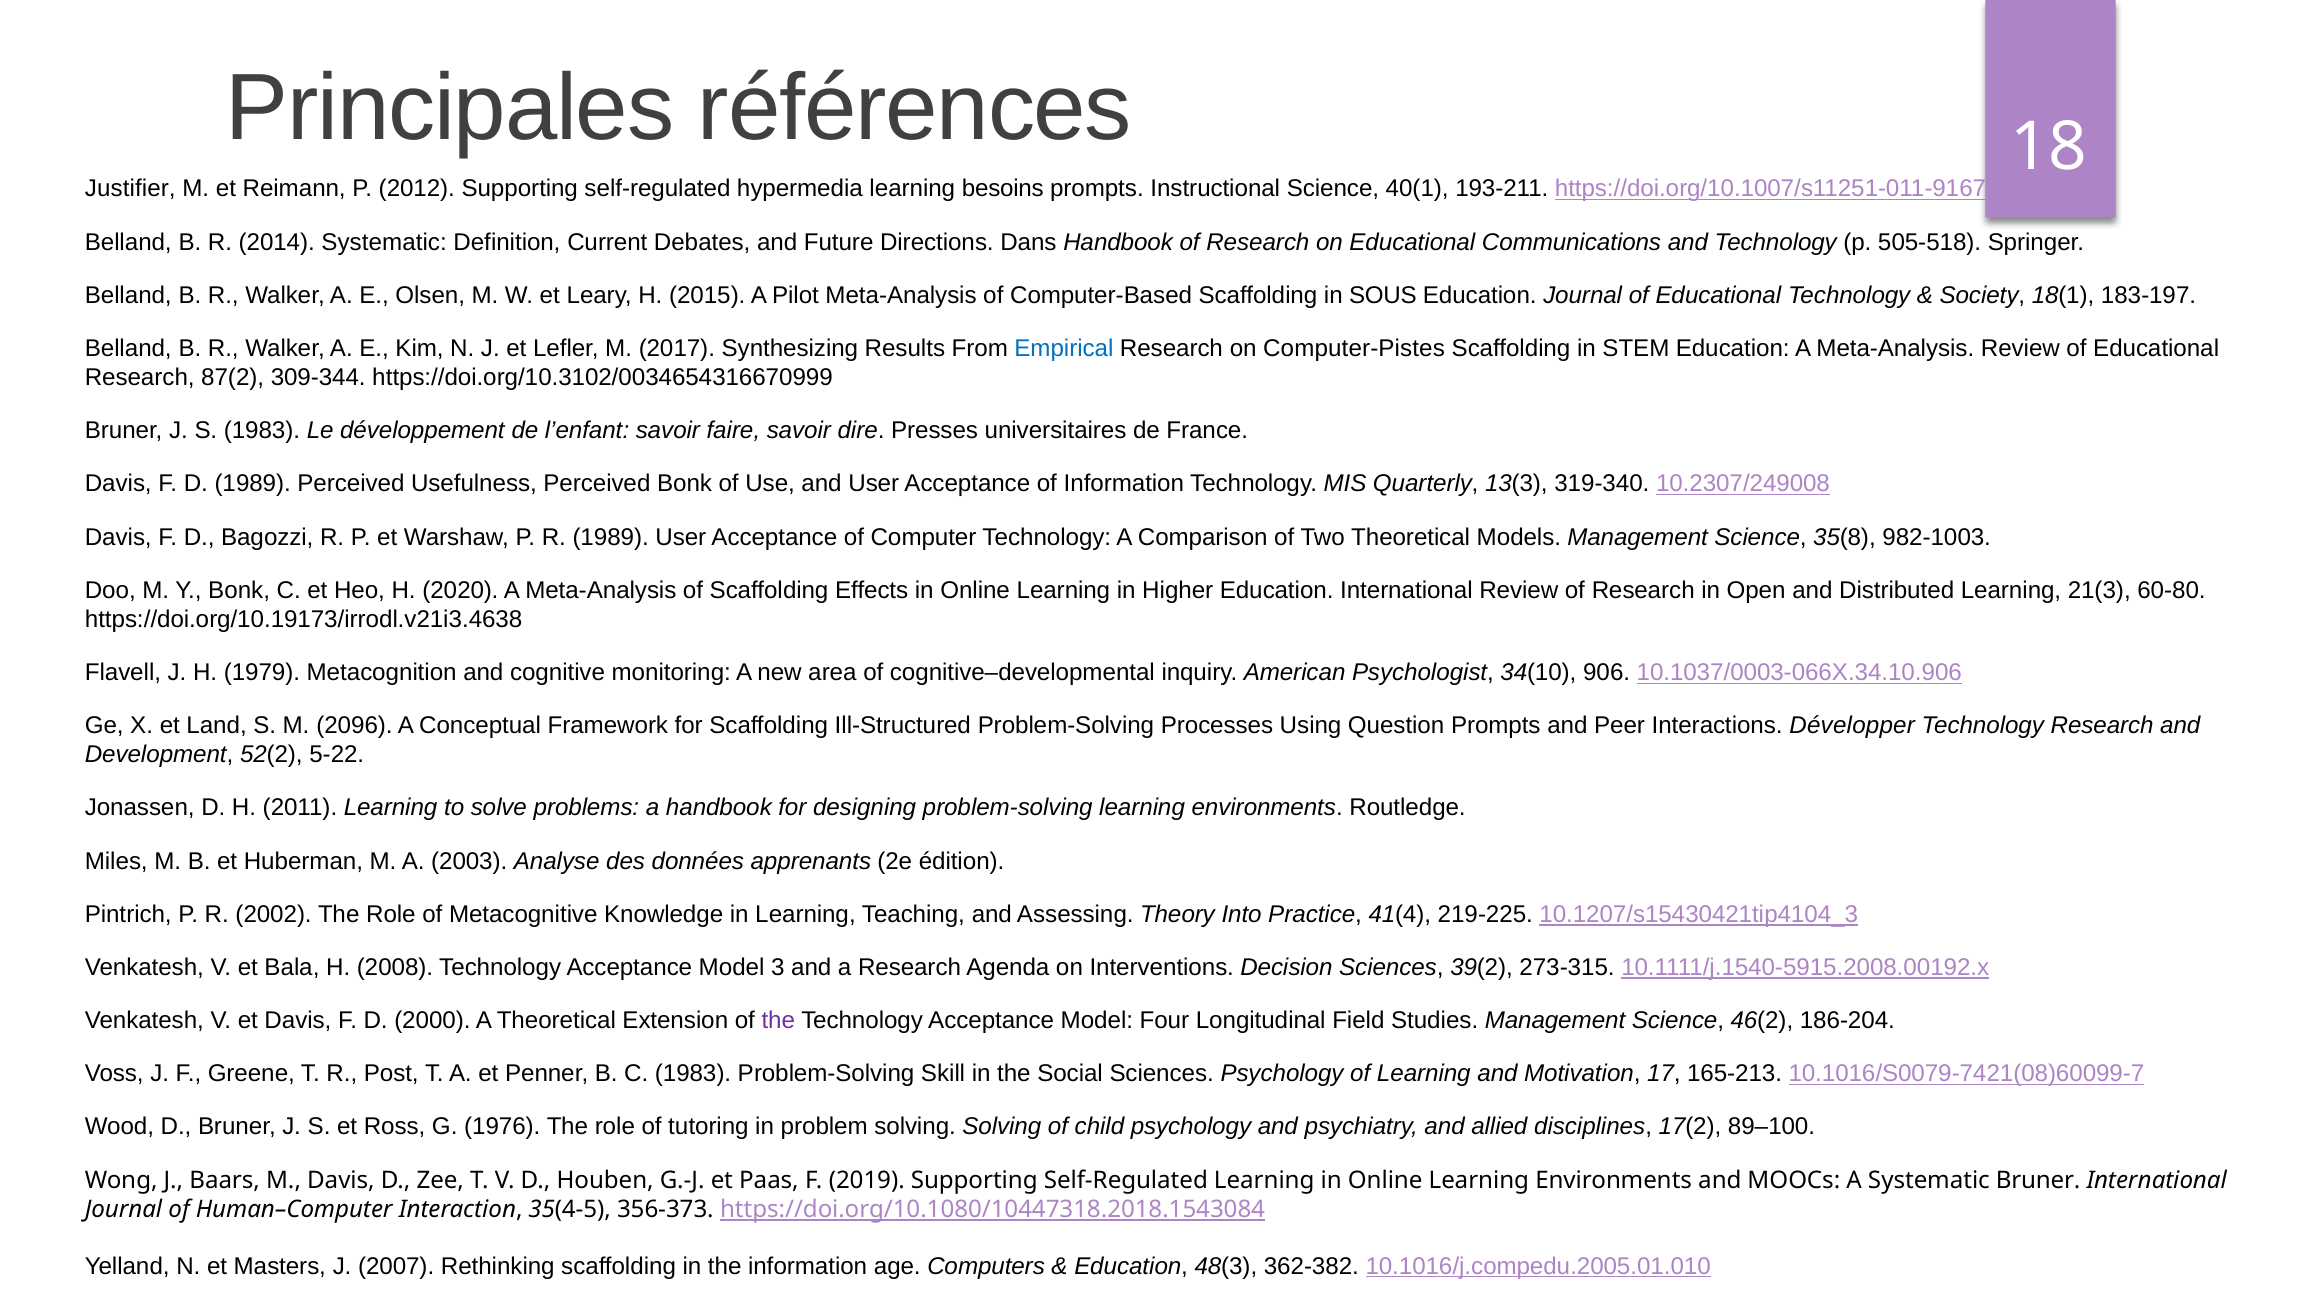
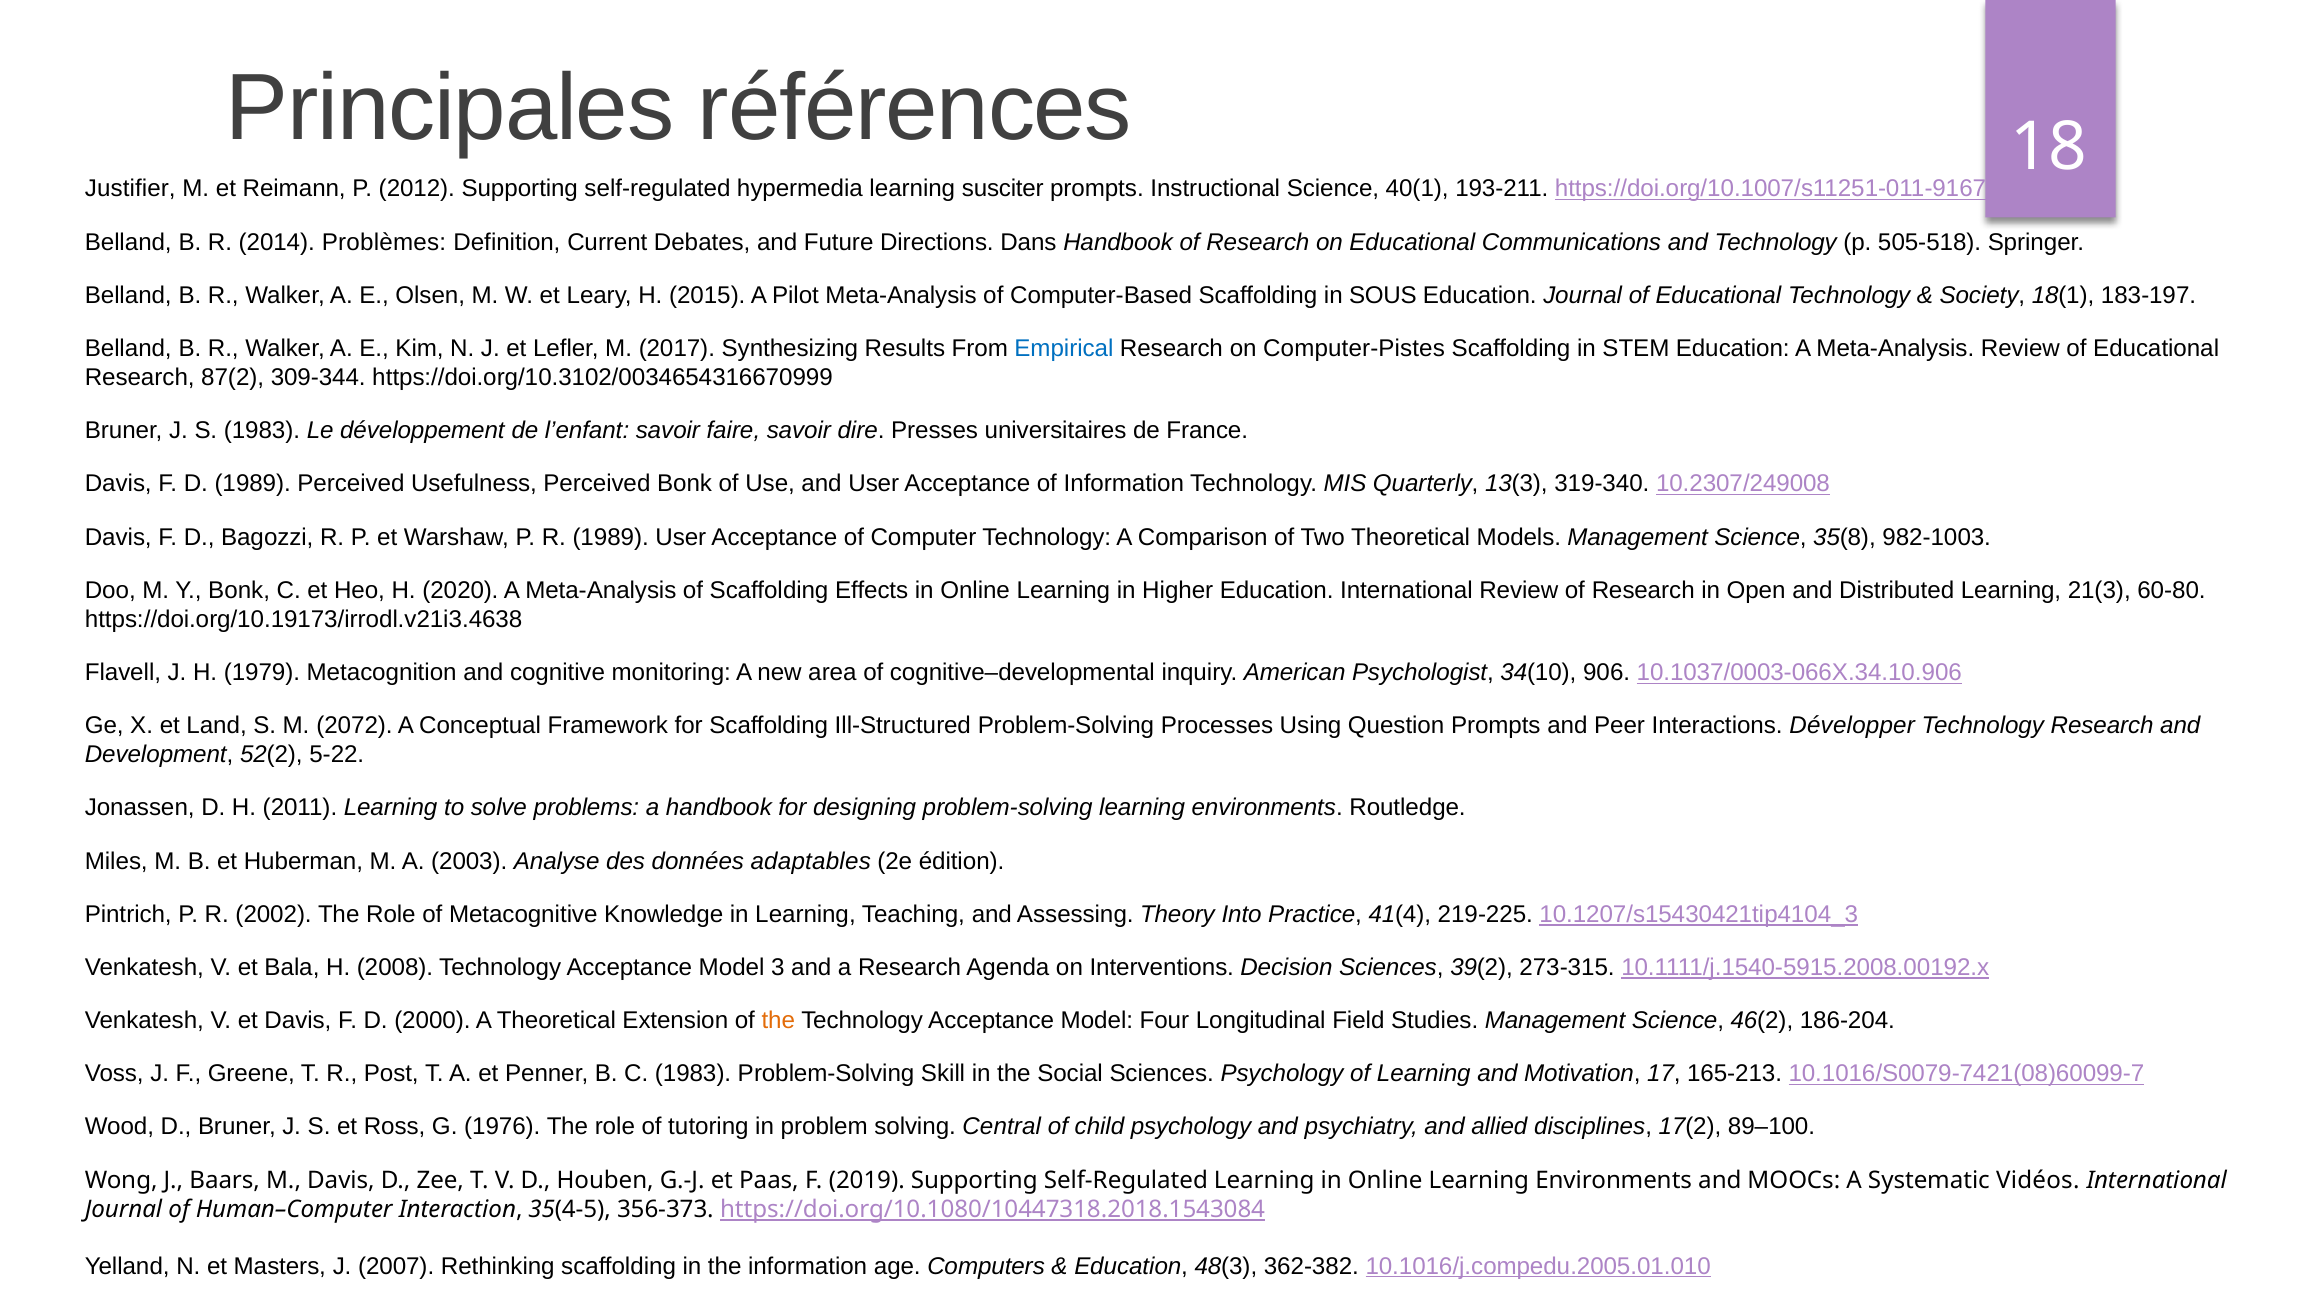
besoins: besoins -> susciter
2014 Systematic: Systematic -> Problèmes
2096: 2096 -> 2072
apprenants: apprenants -> adaptables
the at (778, 1021) colour: purple -> orange
solving Solving: Solving -> Central
Systematic Bruner: Bruner -> Vidéos
